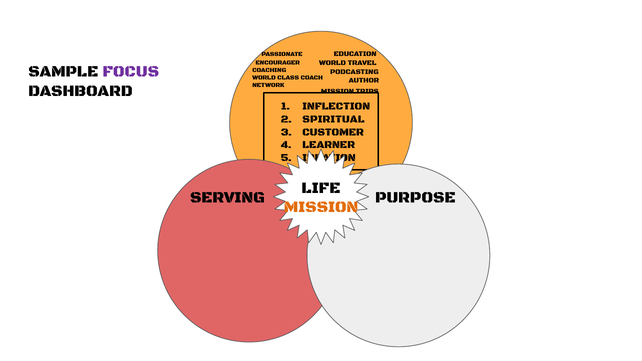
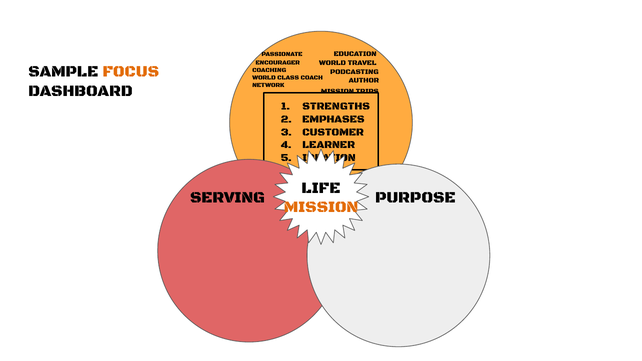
FOCUS colour: purple -> orange
INFLECTION: INFLECTION -> STRENGTHS
SPIRITUAL: SPIRITUAL -> EMPHASES
